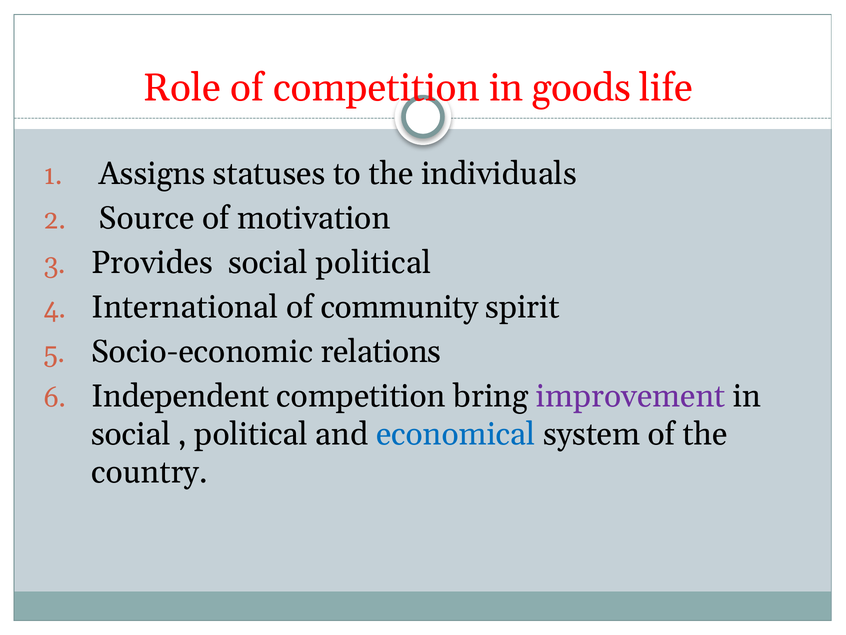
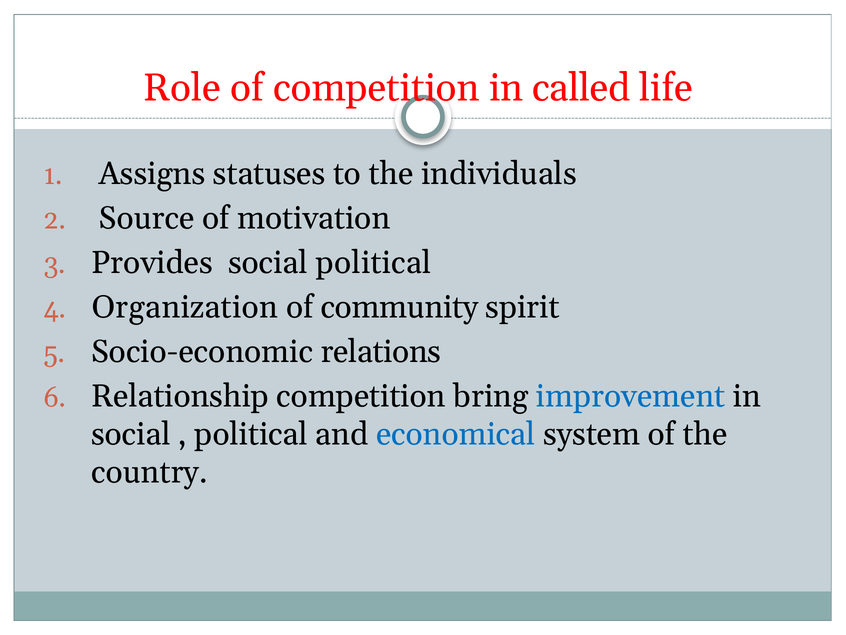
goods: goods -> called
International: International -> Organization
Independent: Independent -> Relationship
improvement colour: purple -> blue
